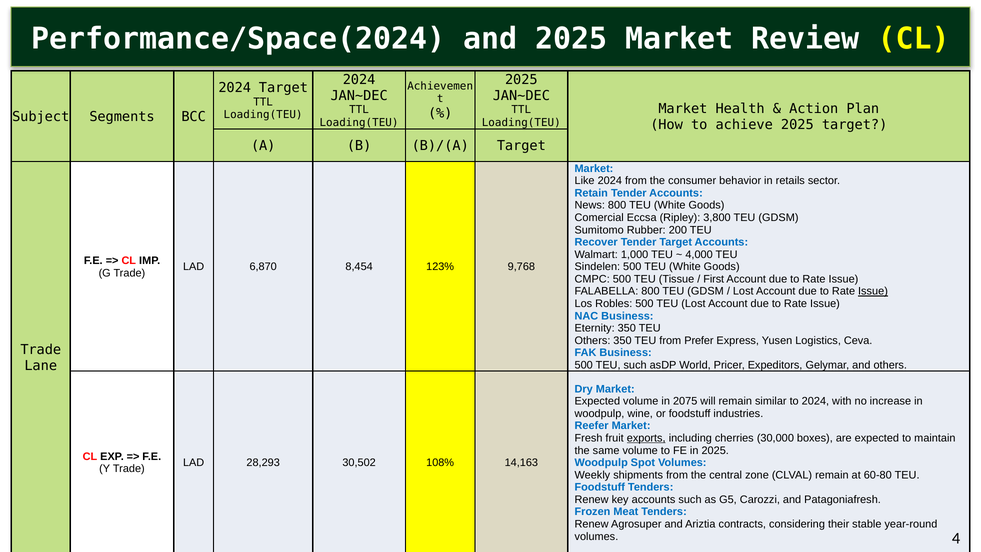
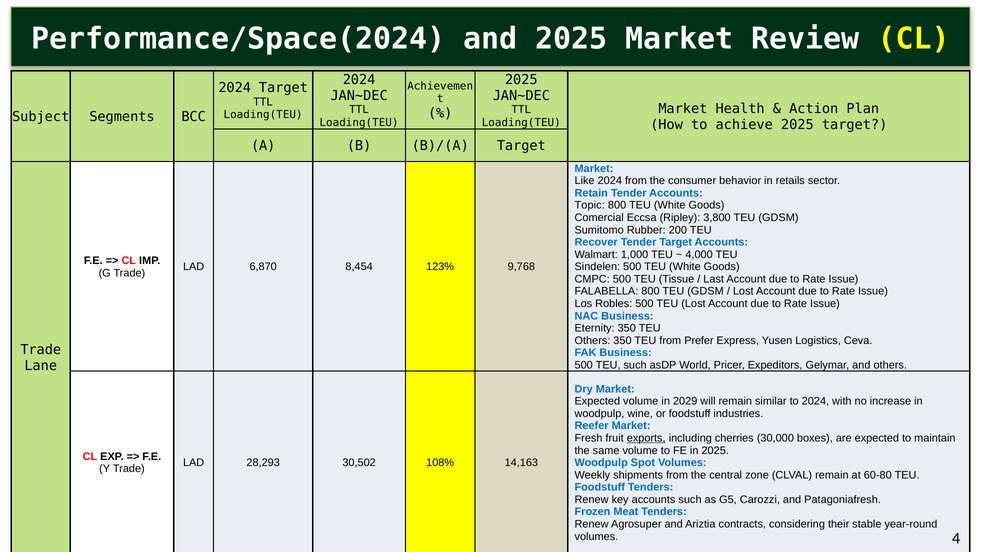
News: News -> Topic
First: First -> Last
Issue at (873, 291) underline: present -> none
2075: 2075 -> 2029
